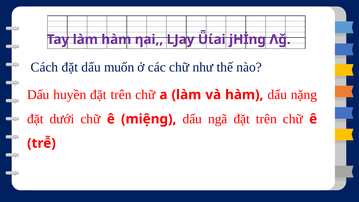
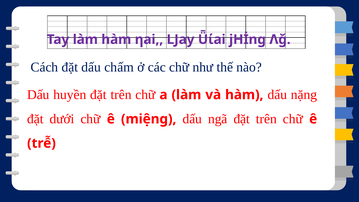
muốn: muốn -> chấm
